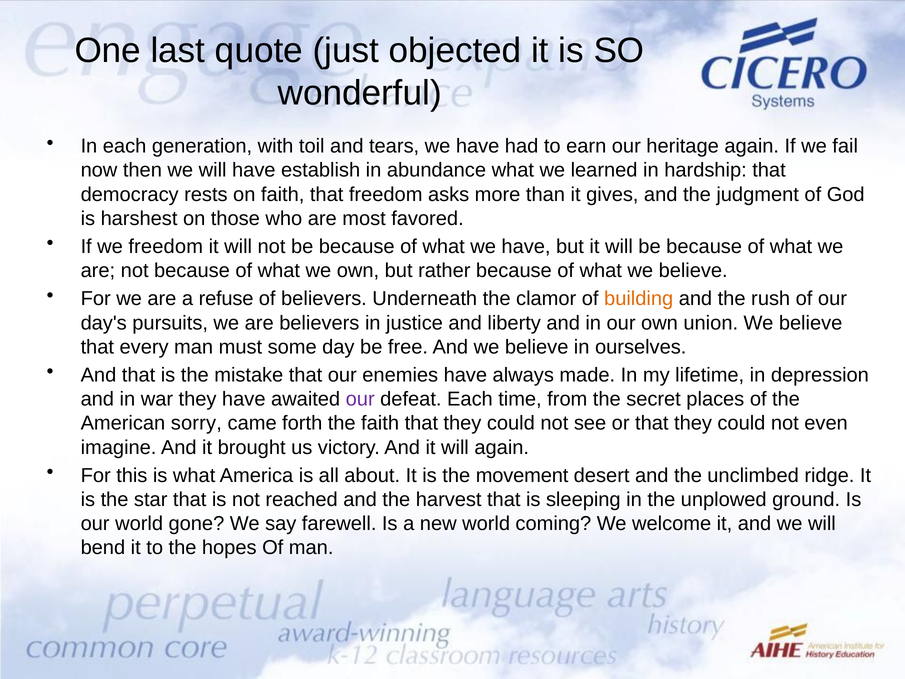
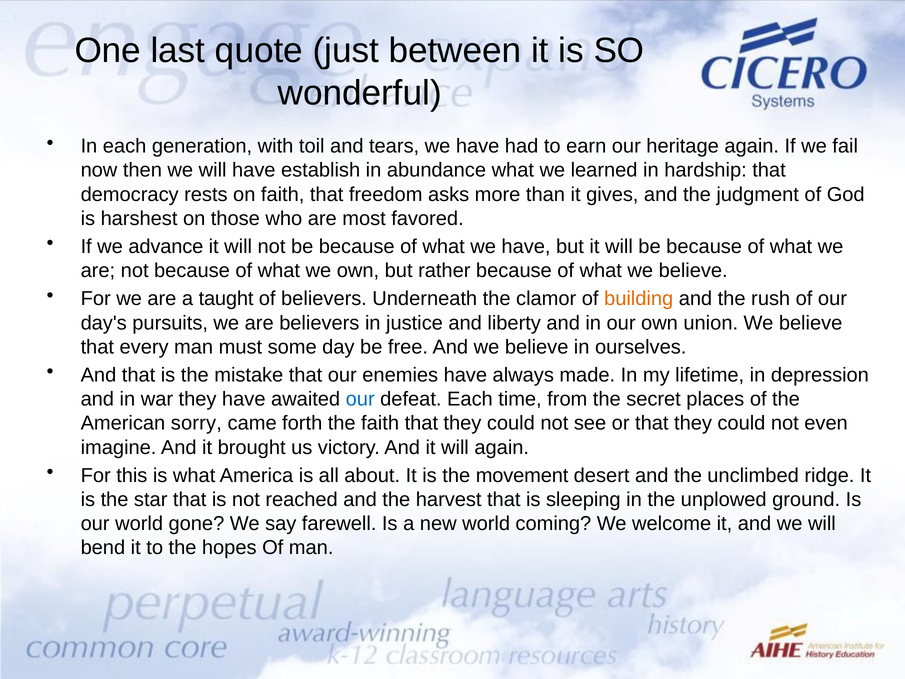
objected: objected -> between
we freedom: freedom -> advance
refuse: refuse -> taught
our at (360, 399) colour: purple -> blue
